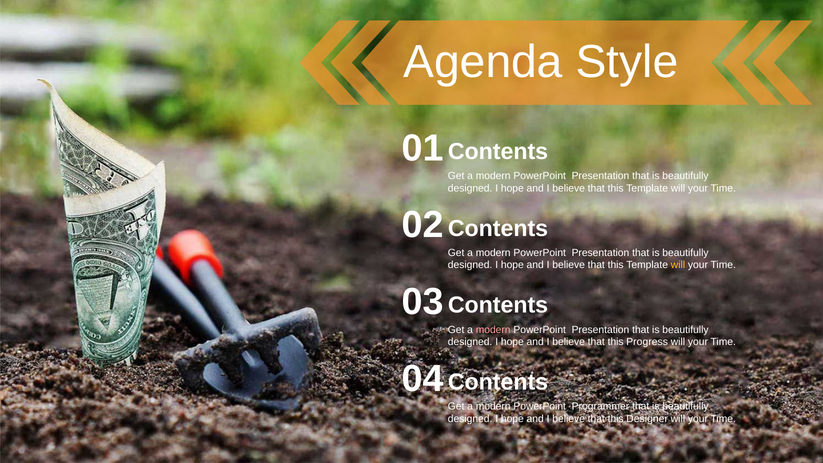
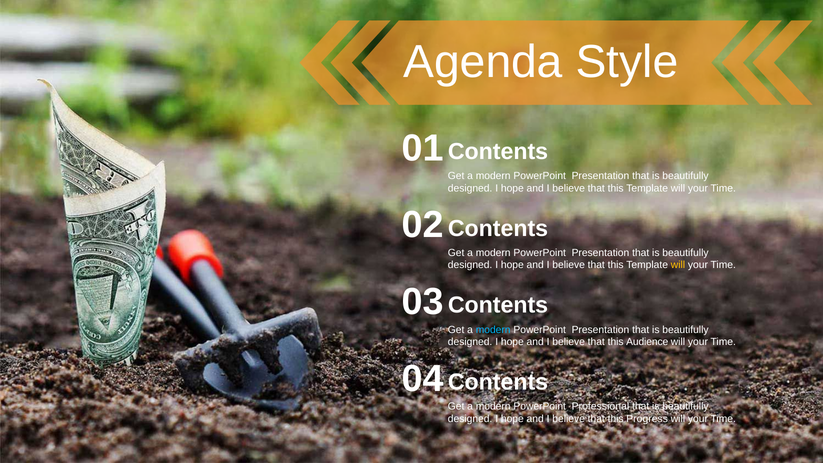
modern at (493, 330) colour: pink -> light blue
Progress: Progress -> Audience
Programmer: Programmer -> Professional
Designer: Designer -> Progress
